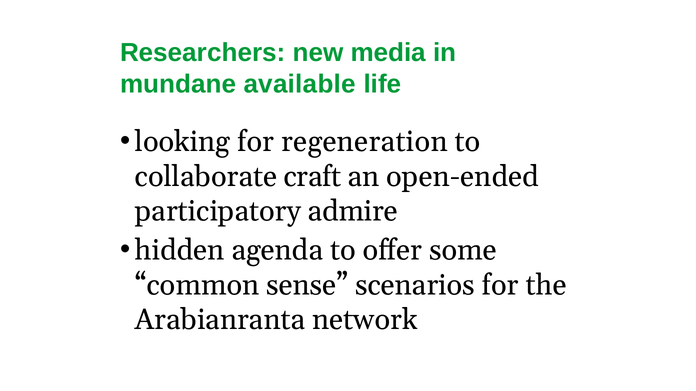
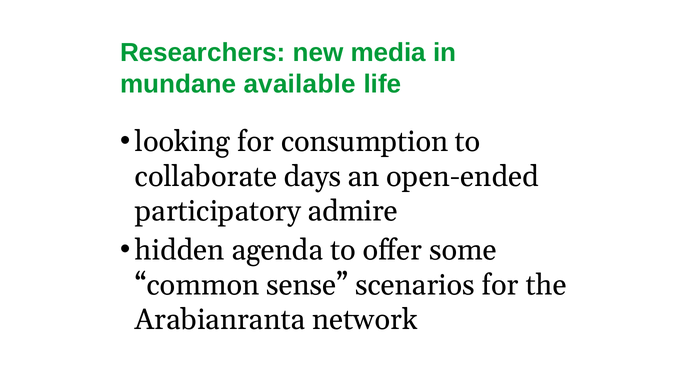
regeneration: regeneration -> consumption
craft: craft -> days
